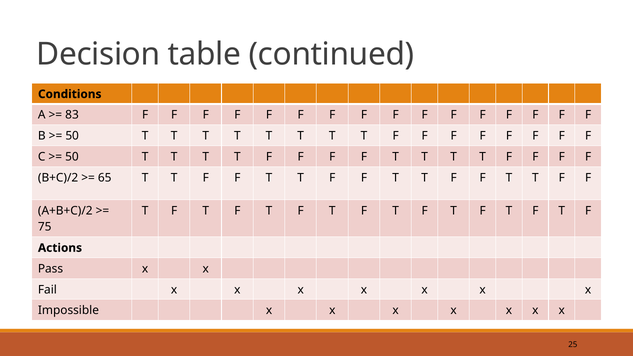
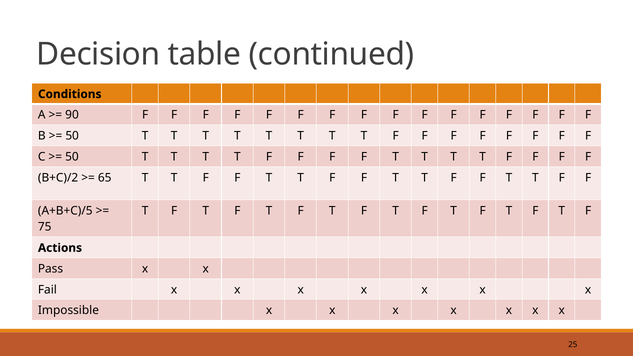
83: 83 -> 90
A+B+C)/2: A+B+C)/2 -> A+B+C)/5
